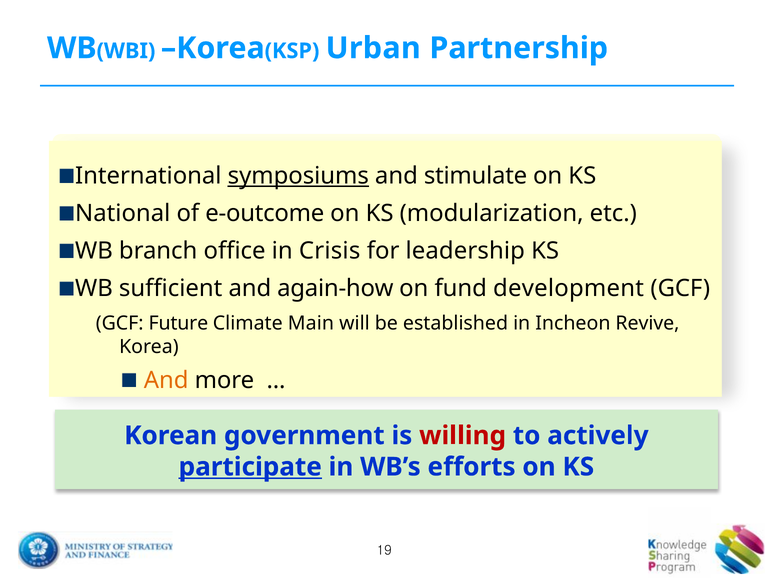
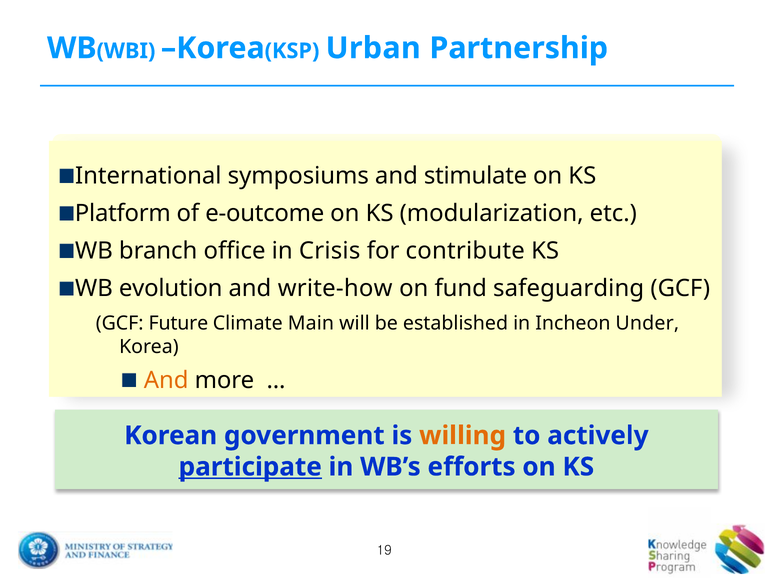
symposiums underline: present -> none
National: National -> Platform
leadership: leadership -> contribute
sufficient: sufficient -> evolution
again-how: again-how -> write-how
development: development -> safeguarding
Revive: Revive -> Under
willing colour: red -> orange
